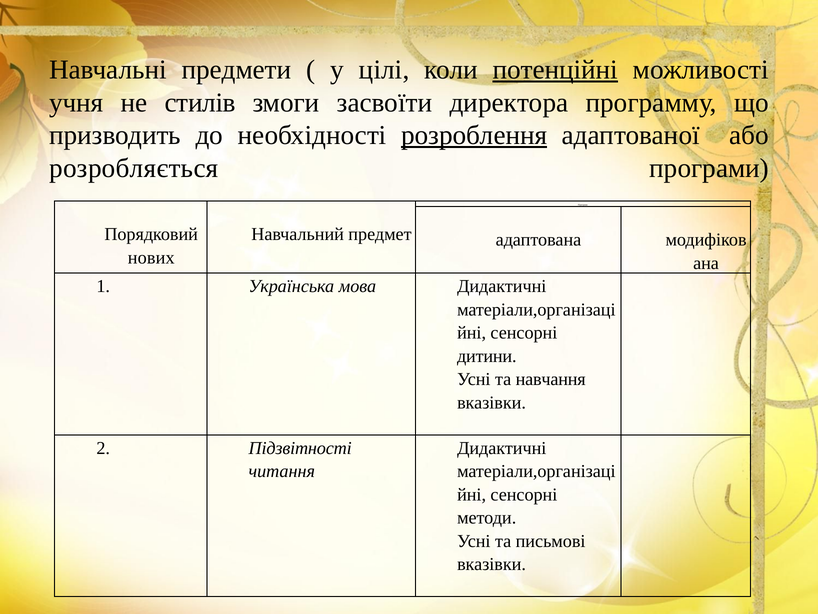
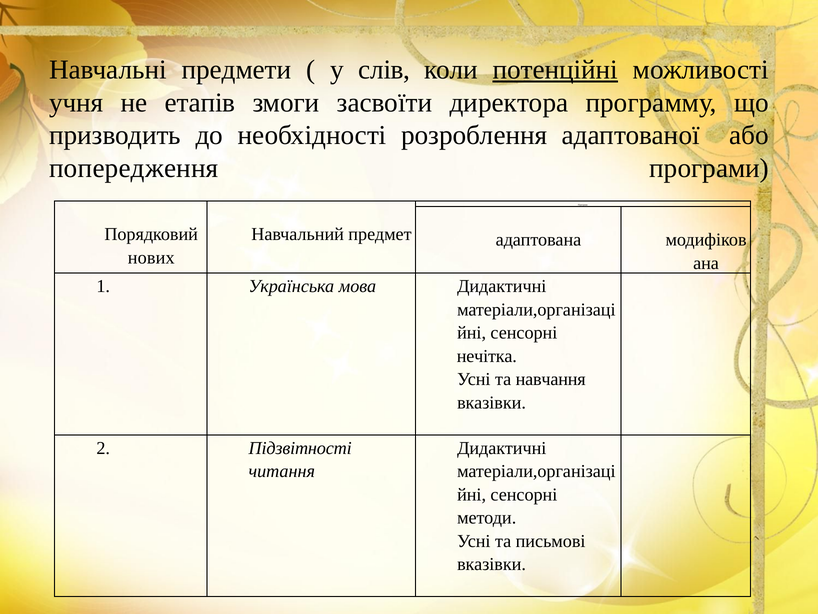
цілі: цілі -> слів
стилів: стилів -> етапів
розроблення underline: present -> none
розробляється: розробляється -> попередження
дитини: дитини -> нечітка
